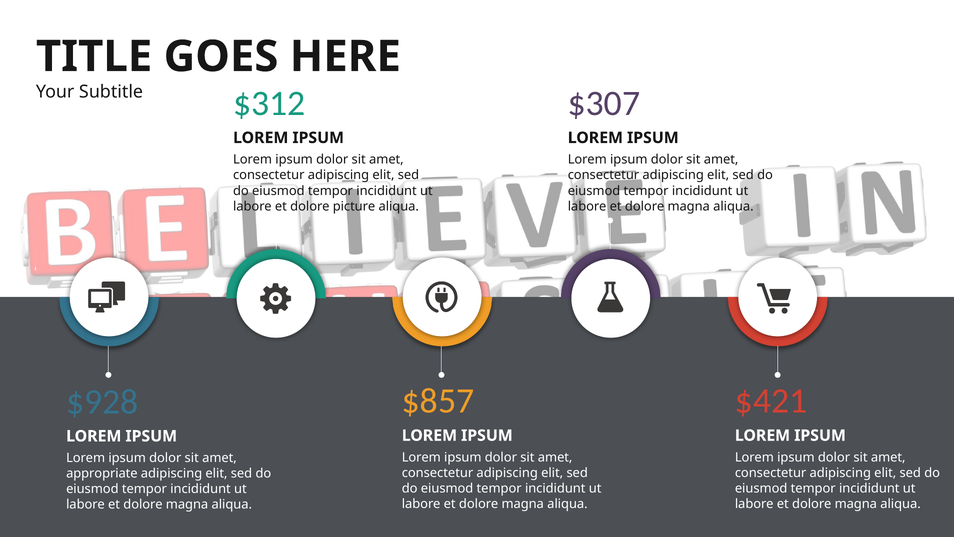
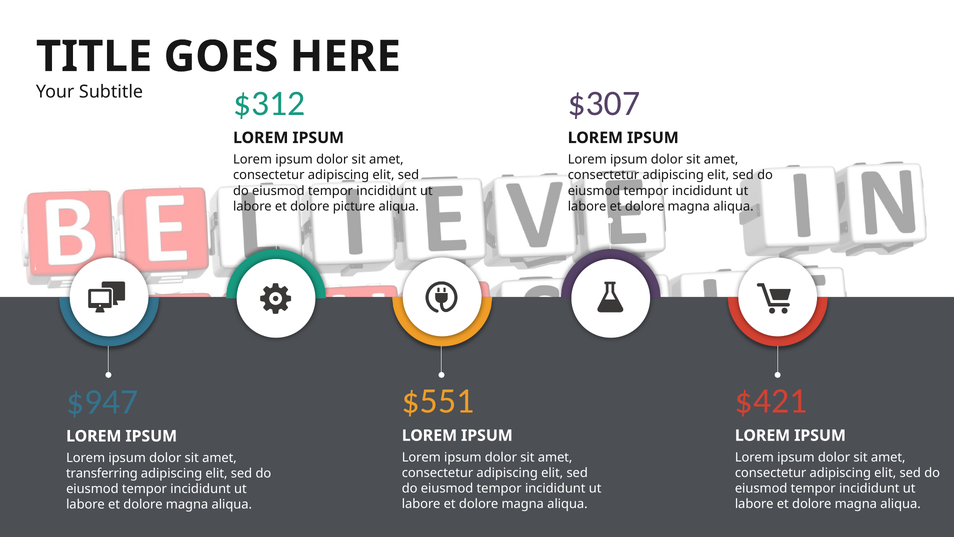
$857: $857 -> $551
$928: $928 -> $947
appropriate: appropriate -> transferring
